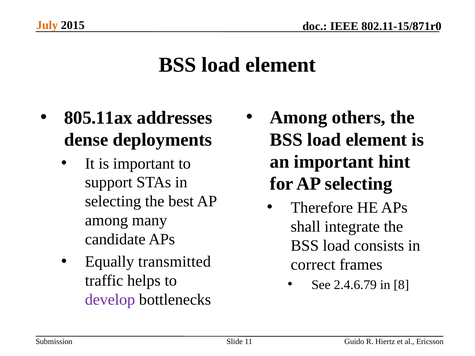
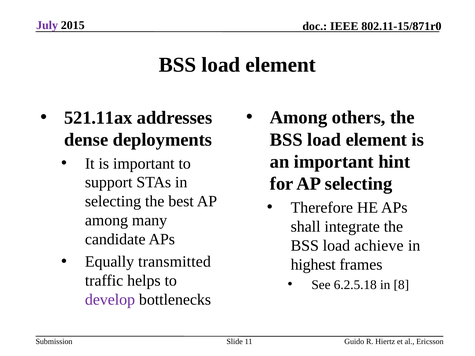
July colour: orange -> purple
805.11ax: 805.11ax -> 521.11ax
consists: consists -> achieve
correct: correct -> highest
2.4.6.79: 2.4.6.79 -> 6.2.5.18
